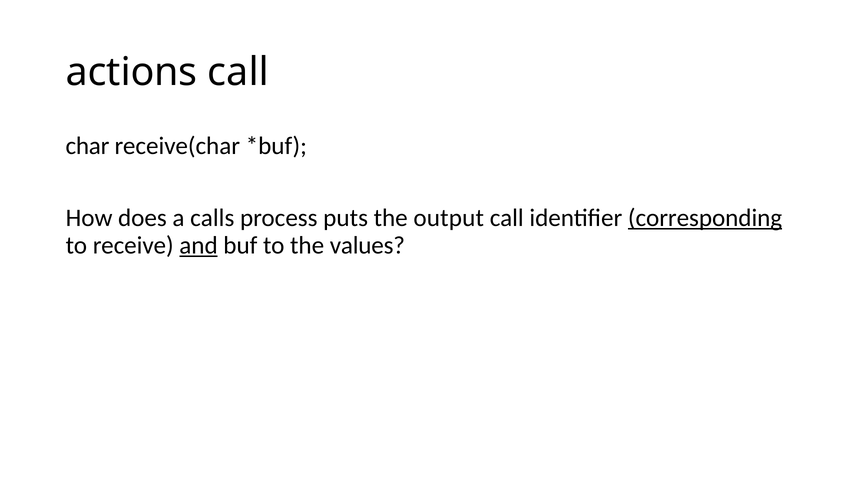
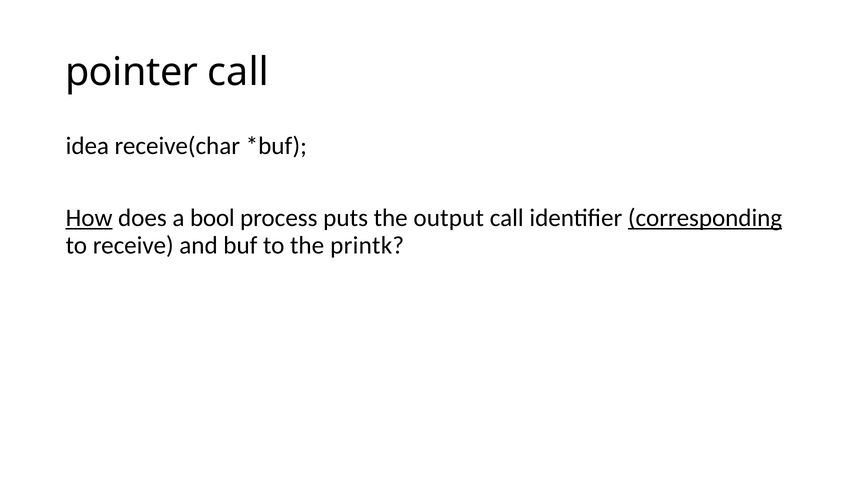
actions: actions -> pointer
char: char -> idea
How underline: none -> present
calls: calls -> bool
and underline: present -> none
values: values -> printk
